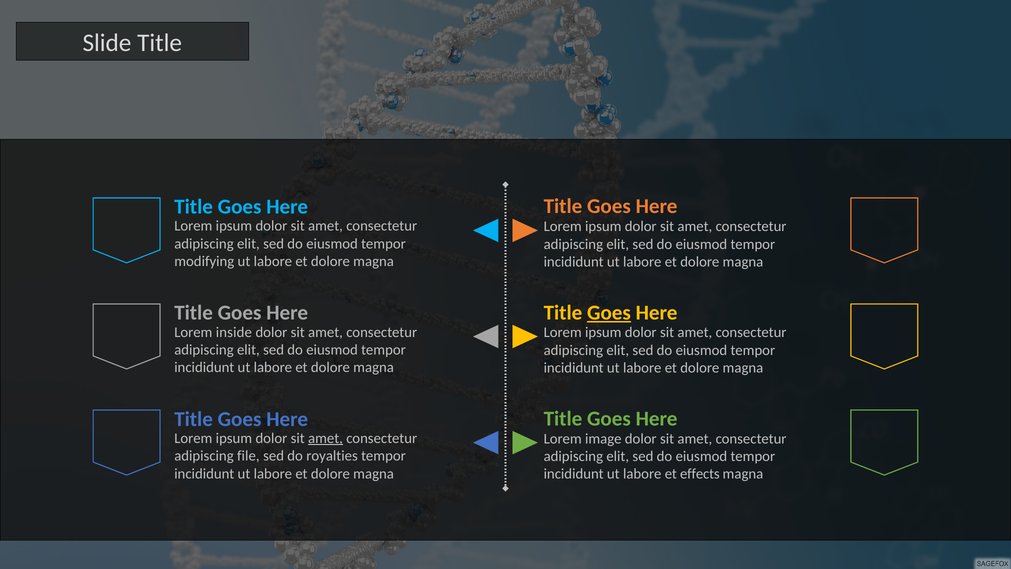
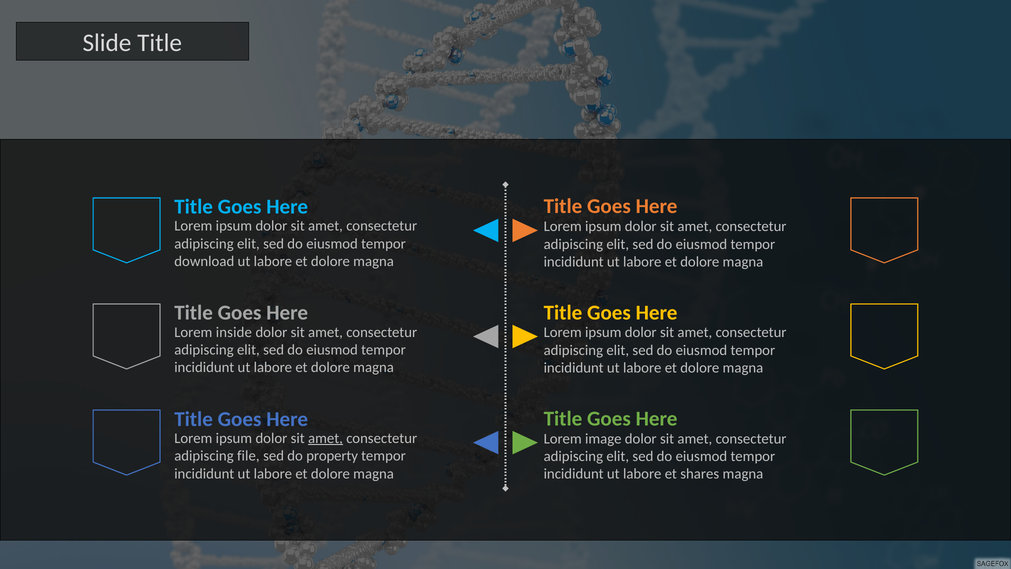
modifying: modifying -> download
Goes at (609, 312) underline: present -> none
royalties: royalties -> property
effects: effects -> shares
